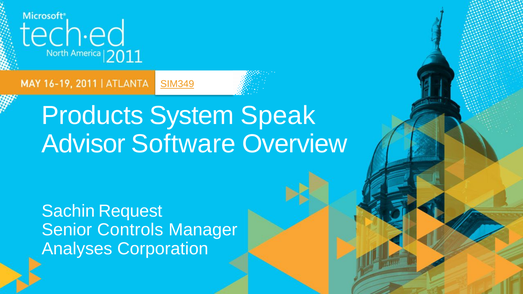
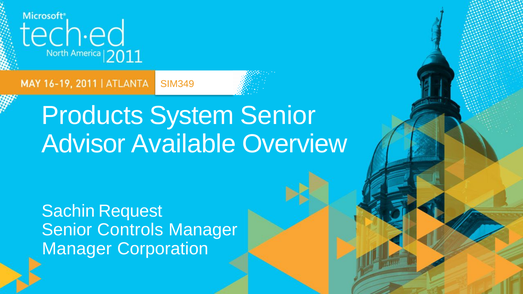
SIM349 underline: present -> none
System Speak: Speak -> Senior
Software: Software -> Available
Analyses at (77, 249): Analyses -> Manager
